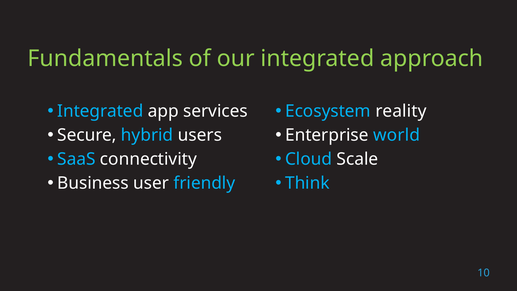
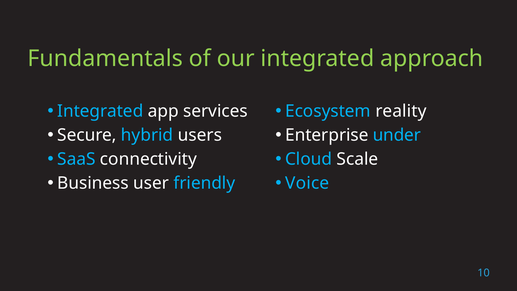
world: world -> under
Think: Think -> Voice
